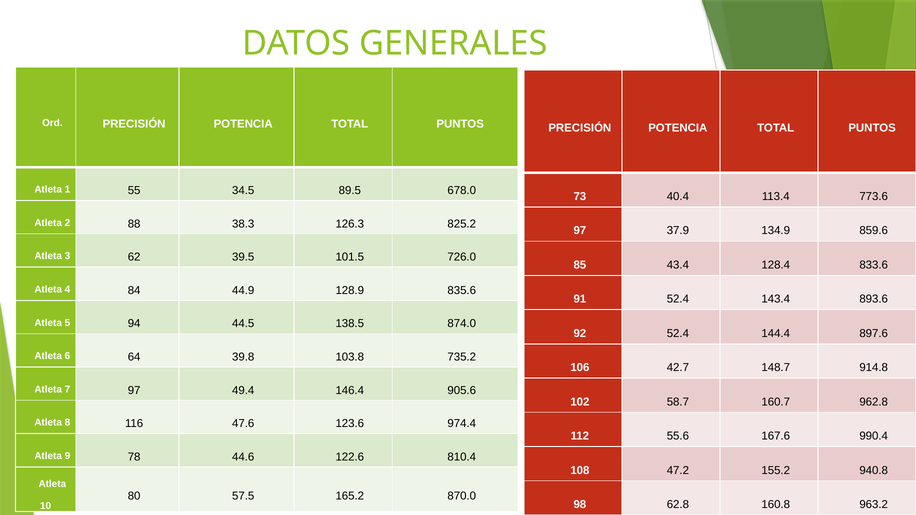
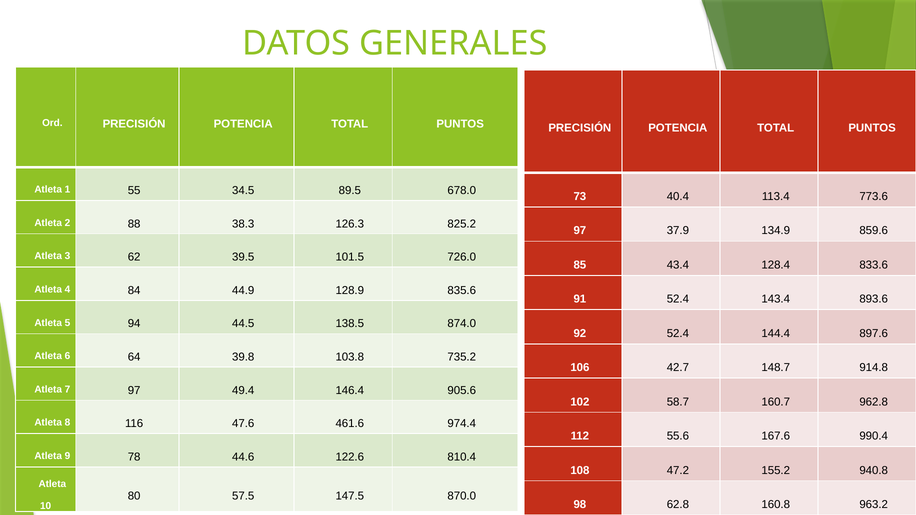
123.6: 123.6 -> 461.6
165.2: 165.2 -> 147.5
